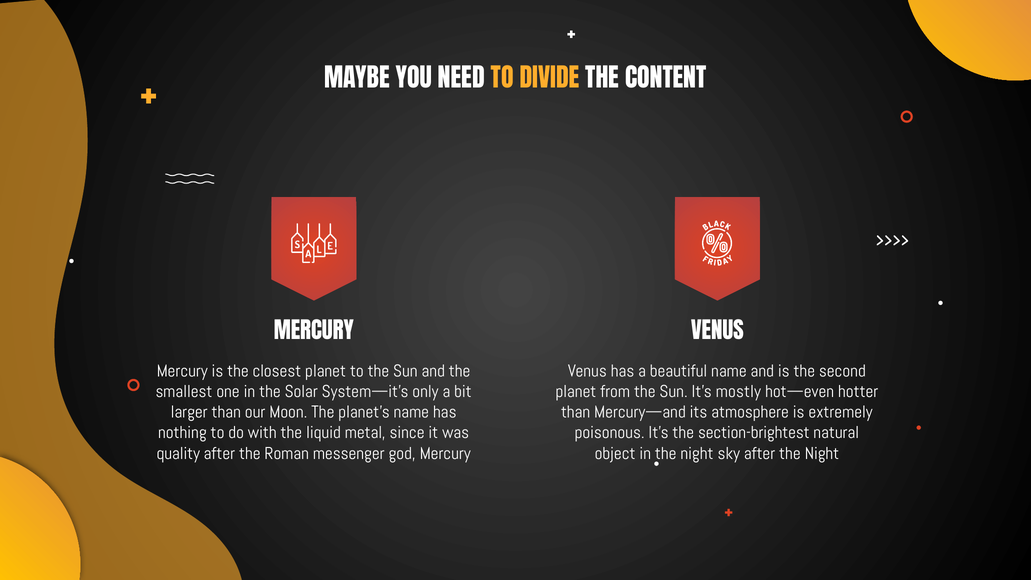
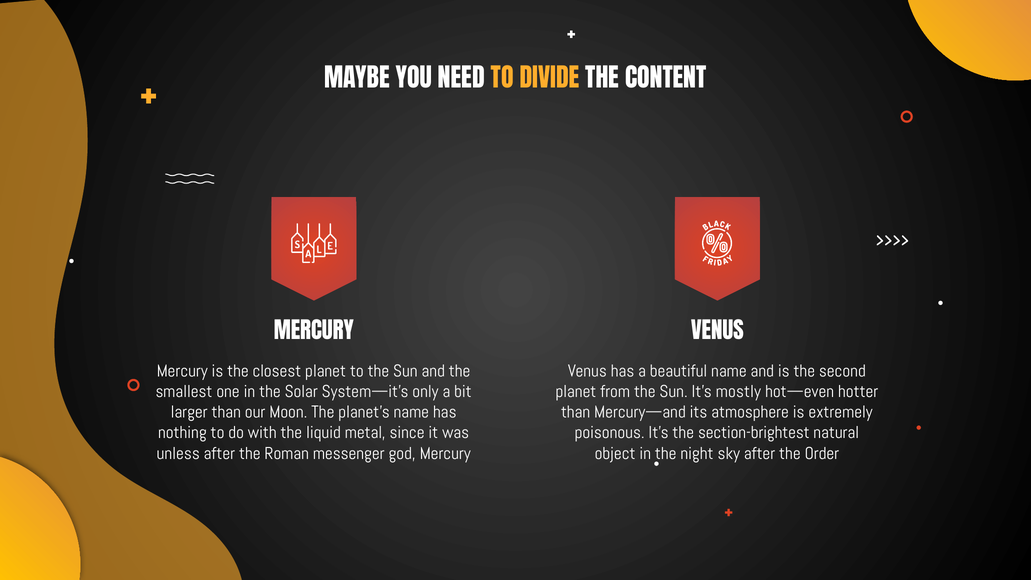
quality: quality -> unless
after the Night: Night -> Order
